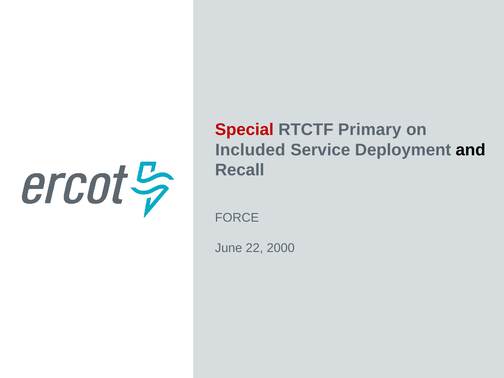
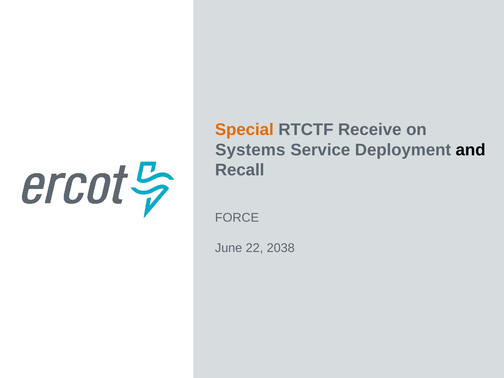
Special colour: red -> orange
Primary: Primary -> Receive
Included: Included -> Systems
2000: 2000 -> 2038
